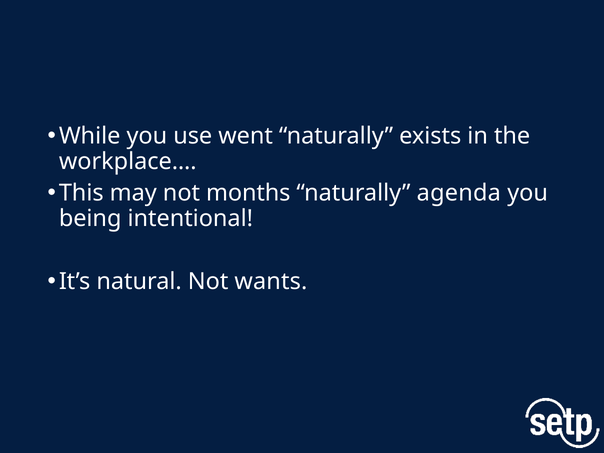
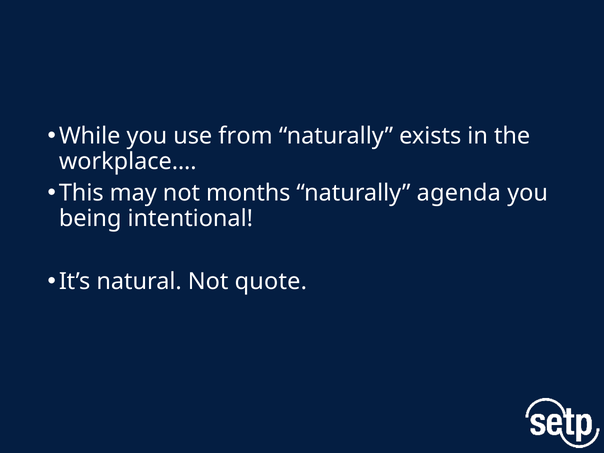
went: went -> from
wants: wants -> quote
